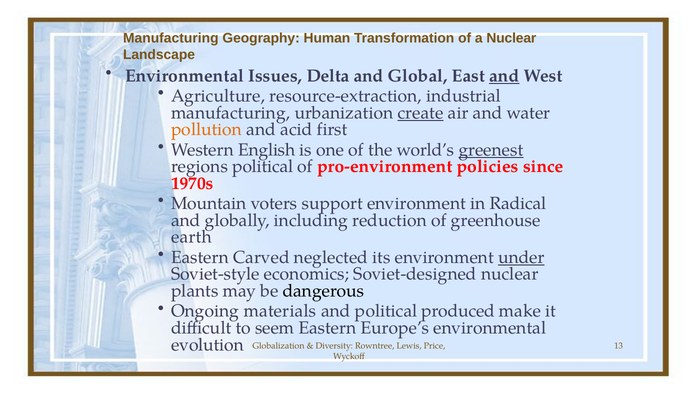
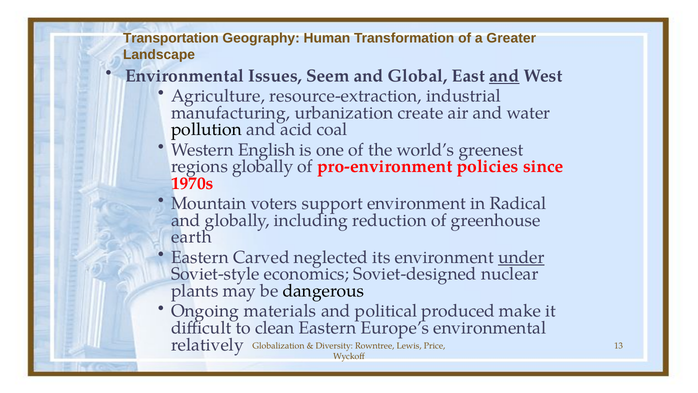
Manufacturing at (171, 38): Manufacturing -> Transportation
a Nuclear: Nuclear -> Greater
Delta: Delta -> Seem
create underline: present -> none
pollution colour: orange -> black
first: first -> coal
greenest underline: present -> none
regions political: political -> globally
seem: seem -> clean
evolution: evolution -> relatively
